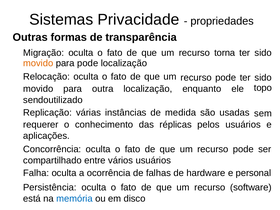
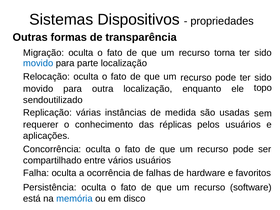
Privacidade: Privacidade -> Dispositivos
movido at (38, 63) colour: orange -> blue
para pode: pode -> parte
personal: personal -> favoritos
